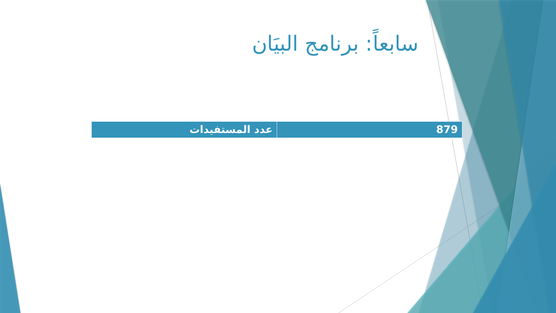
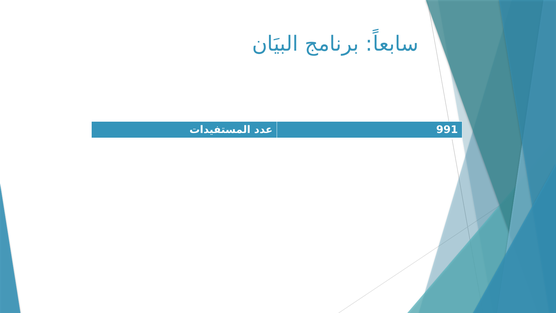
879: 879 -> 991
